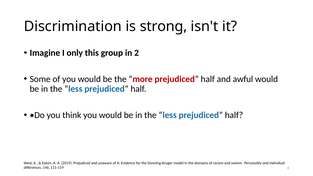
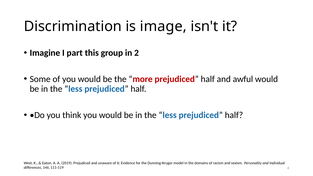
strong: strong -> image
only: only -> part
